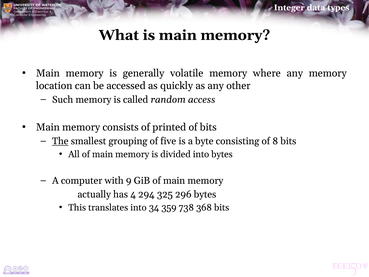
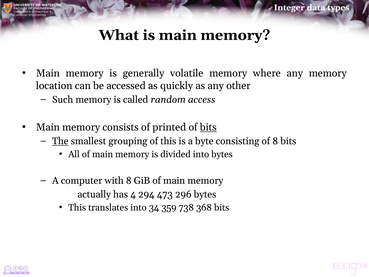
bits at (208, 127) underline: none -> present
of five: five -> this
with 9: 9 -> 8
325: 325 -> 473
